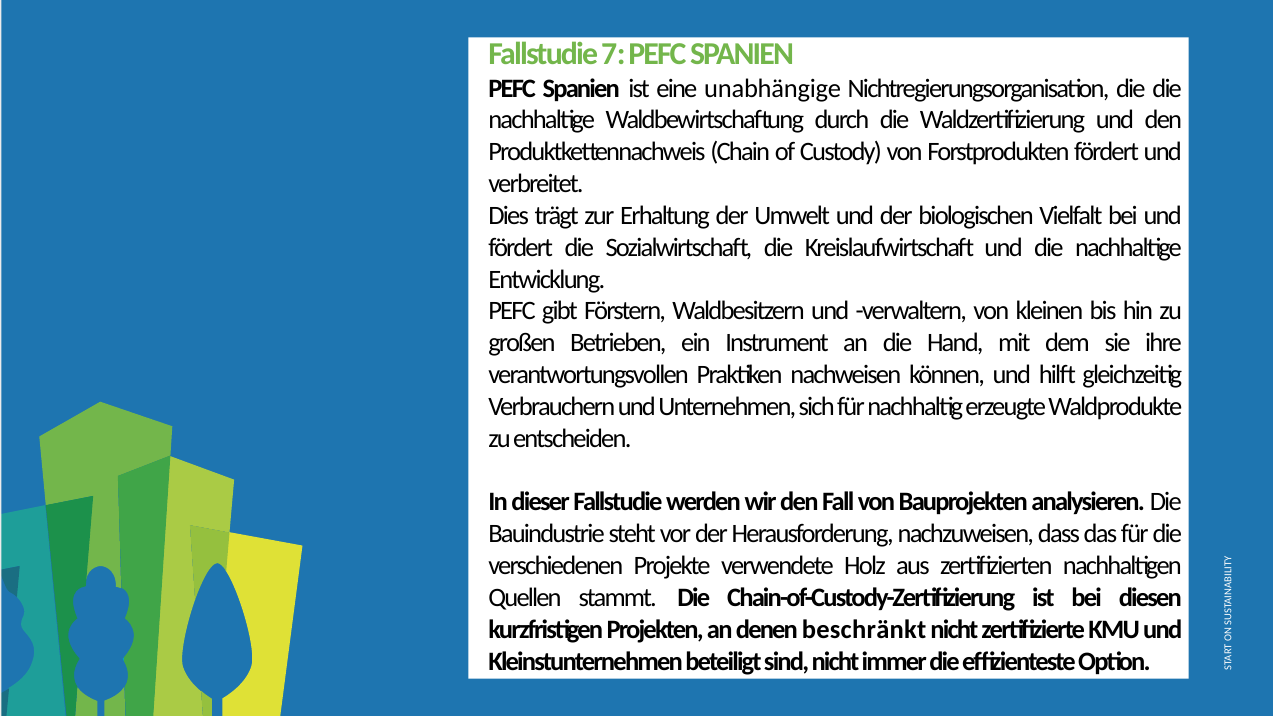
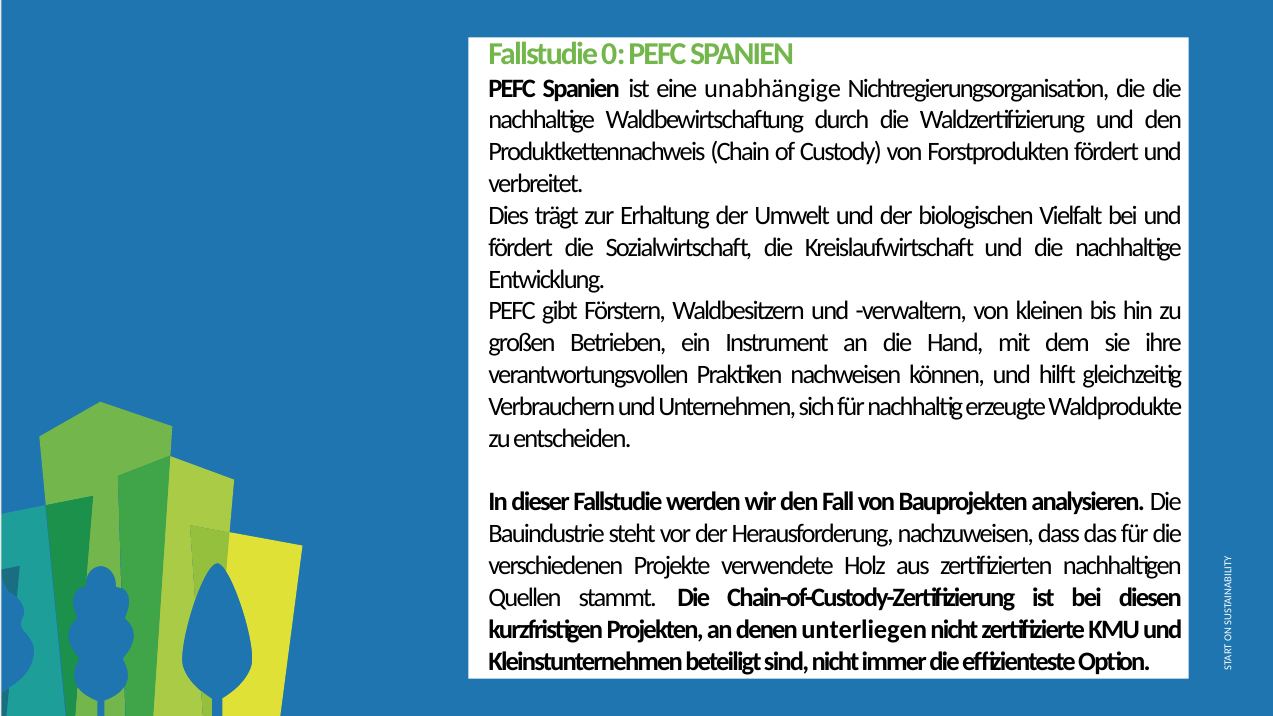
7: 7 -> 0
beschränkt: beschränkt -> unterliegen
